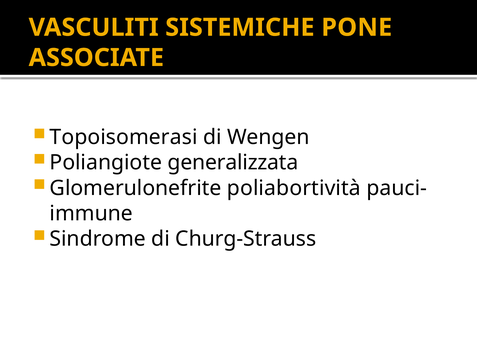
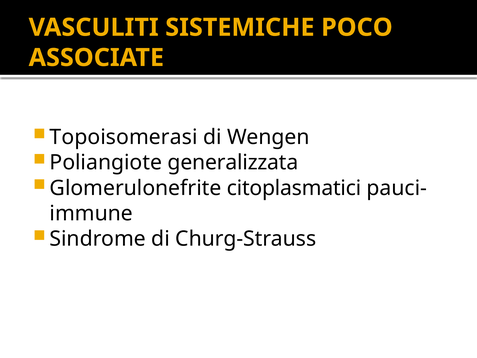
PONE: PONE -> POCO
poliabortività: poliabortività -> citoplasmatici
